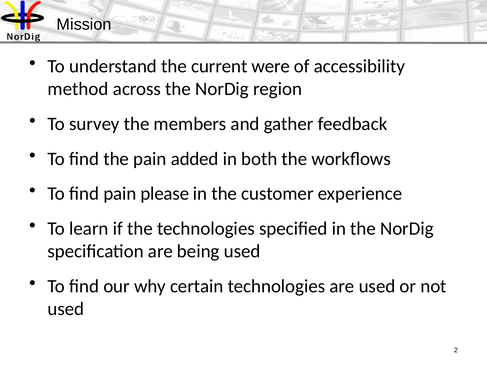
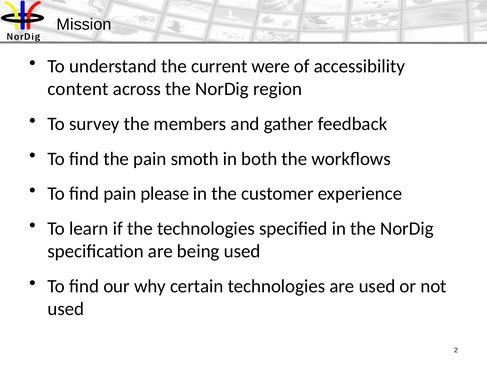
method: method -> content
added: added -> smoth
